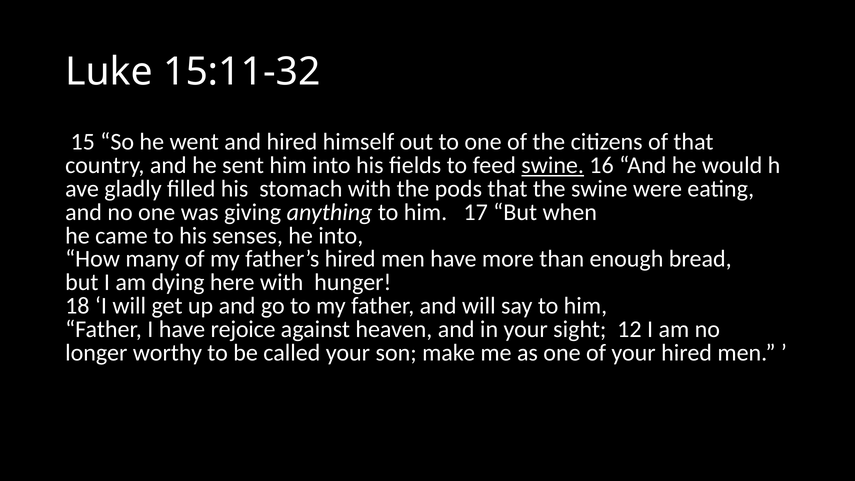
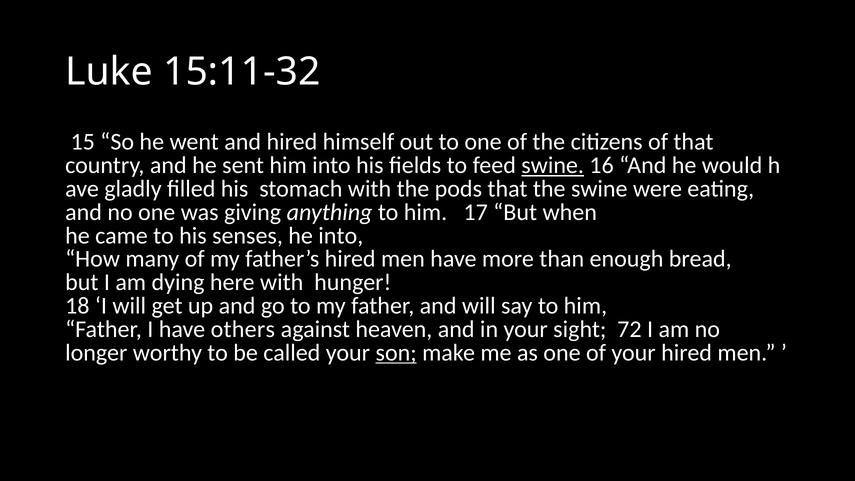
rejoice: rejoice -> others
12: 12 -> 72
son underline: none -> present
